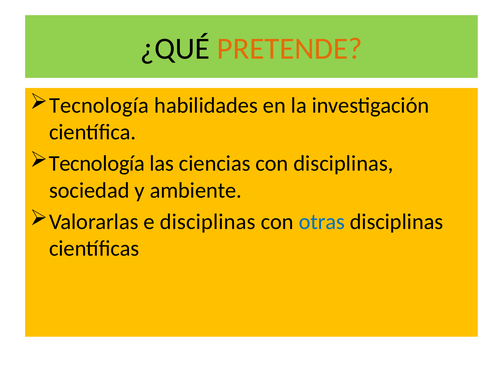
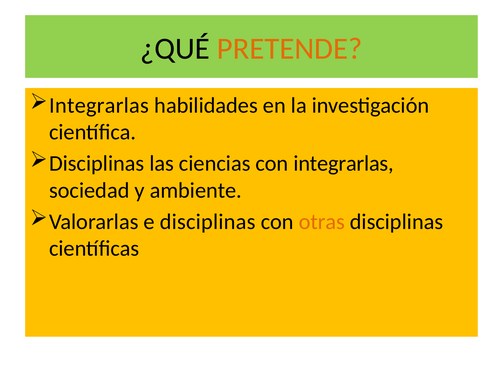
Tecnología at (99, 106): Tecnología -> Integrarlas
Tecnología at (97, 164): Tecnología -> Disciplinas
con disciplinas: disciplinas -> integrarlas
otras colour: blue -> orange
